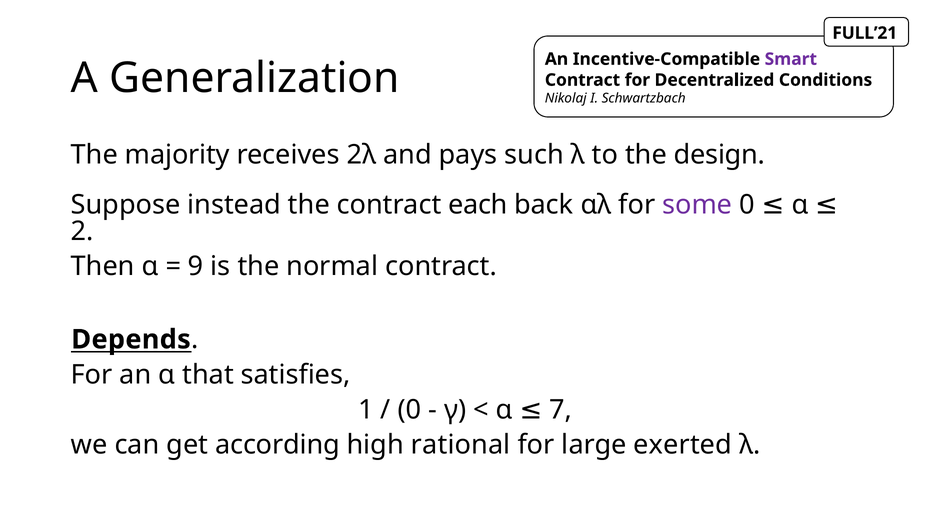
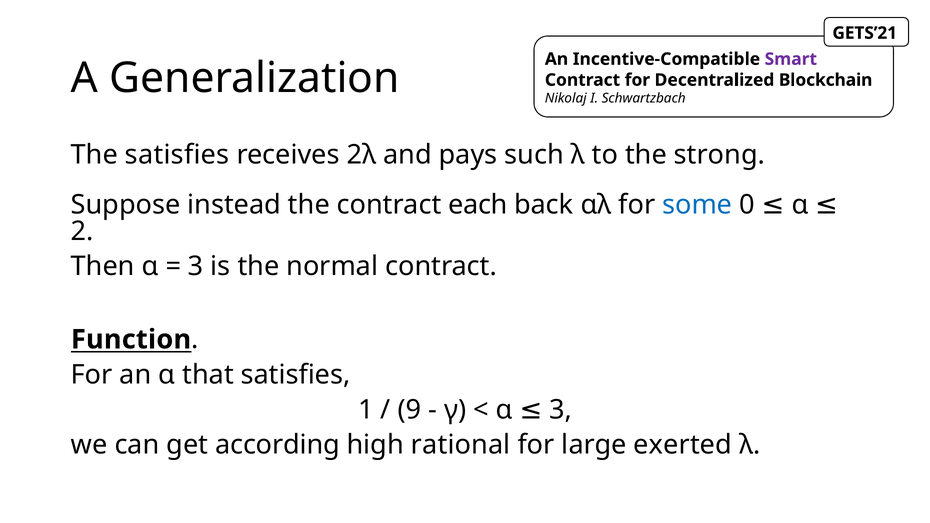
FULL’21: FULL’21 -> GETS’21
Conditions: Conditions -> Blockchain
The majority: majority -> satisfies
design: design -> strong
some colour: purple -> blue
9 at (196, 266): 9 -> 3
Depends: Depends -> Function
0 at (409, 410): 0 -> 9
α 7: 7 -> 3
